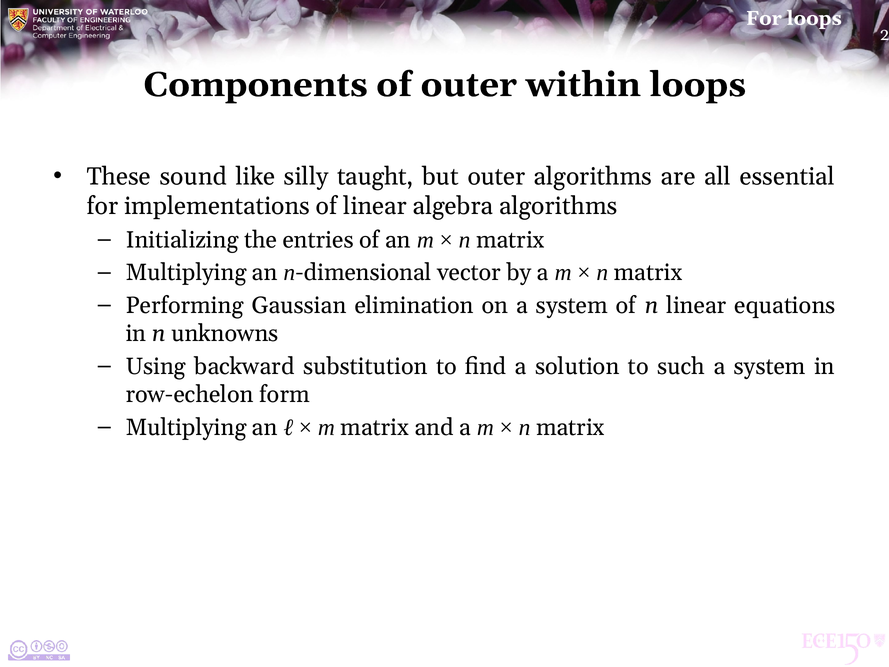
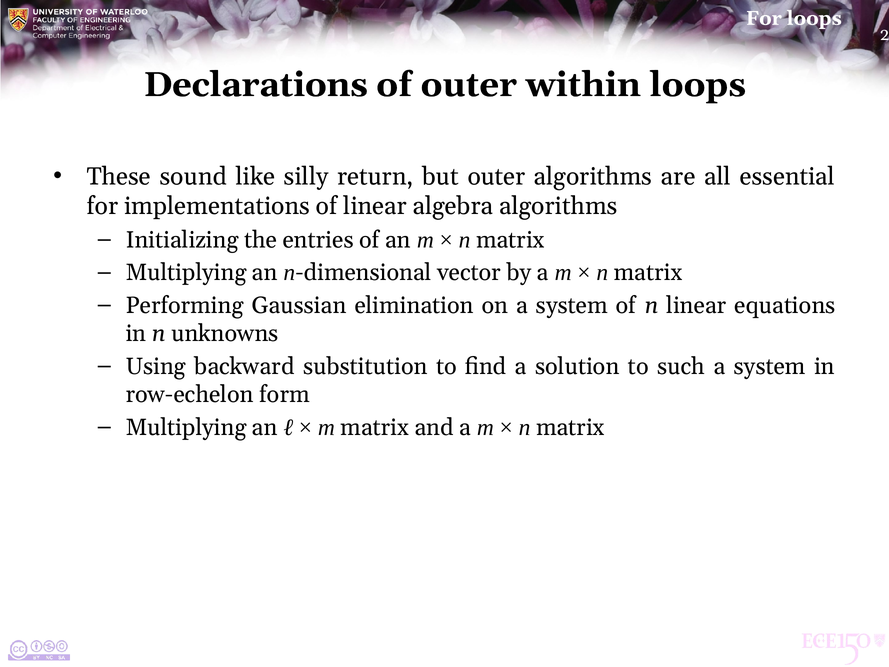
Components: Components -> Declarations
taught: taught -> return
